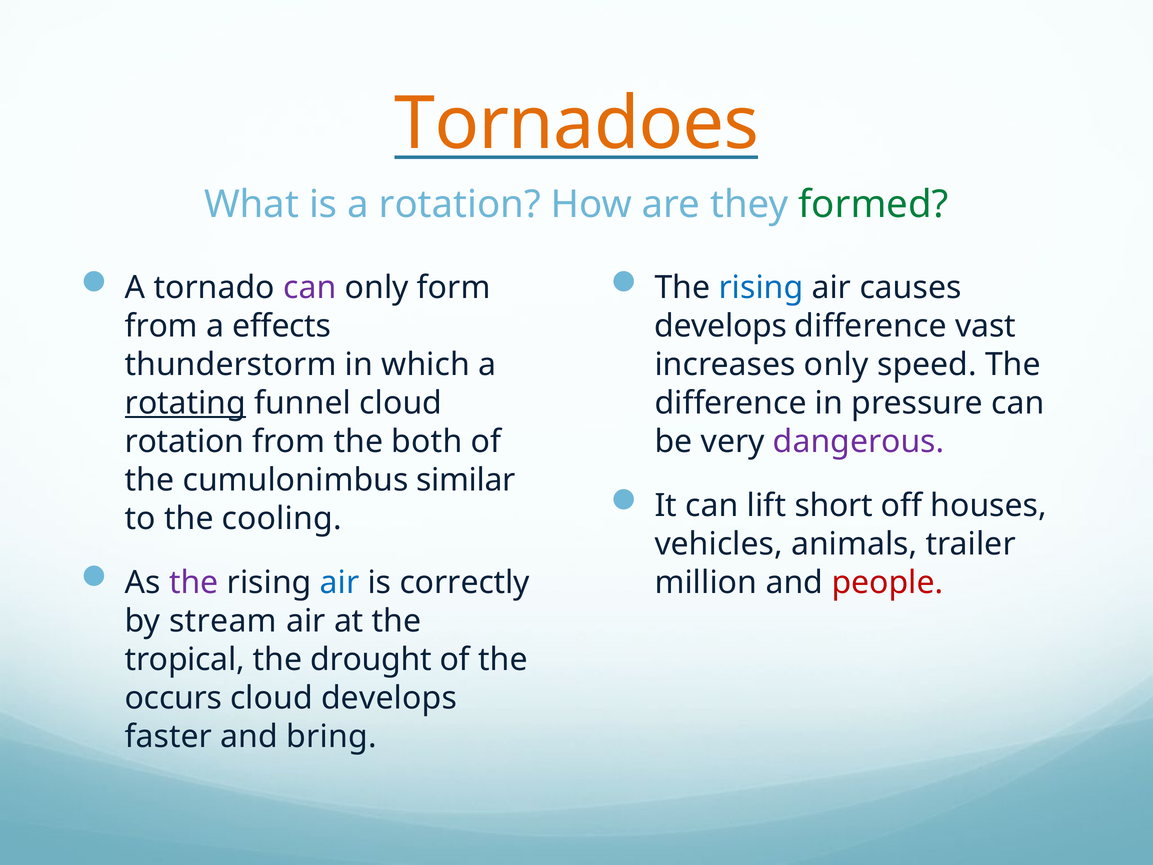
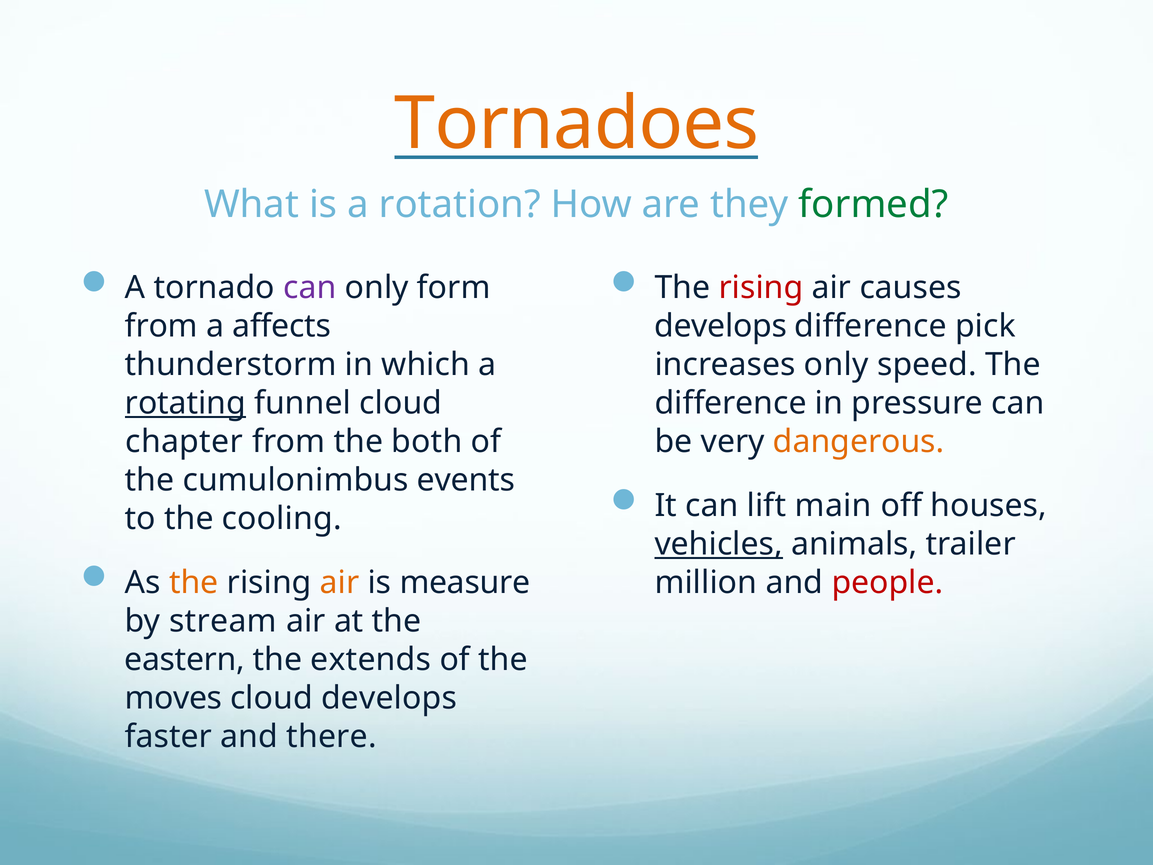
rising at (761, 288) colour: blue -> red
effects: effects -> affects
vast: vast -> pick
rotation at (184, 442): rotation -> chapter
dangerous colour: purple -> orange
similar: similar -> events
short: short -> main
vehicles underline: none -> present
the at (194, 583) colour: purple -> orange
air at (340, 583) colour: blue -> orange
correctly: correctly -> measure
tropical: tropical -> eastern
drought: drought -> extends
occurs: occurs -> moves
bring: bring -> there
